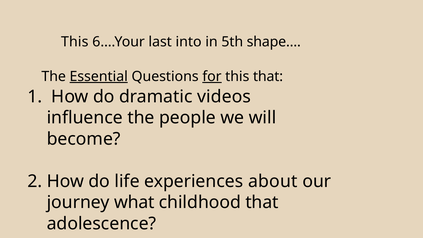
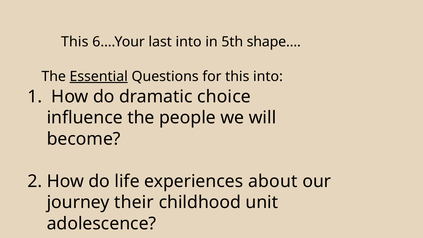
for underline: present -> none
this that: that -> into
videos: videos -> choice
what: what -> their
childhood that: that -> unit
